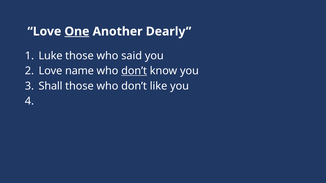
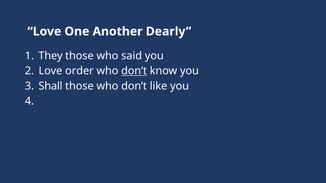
One underline: present -> none
Luke: Luke -> They
name: name -> order
